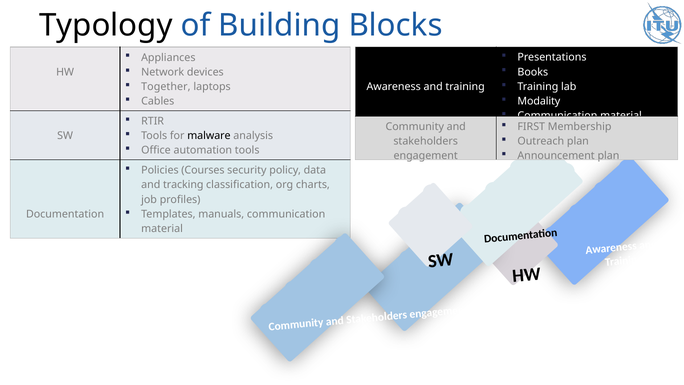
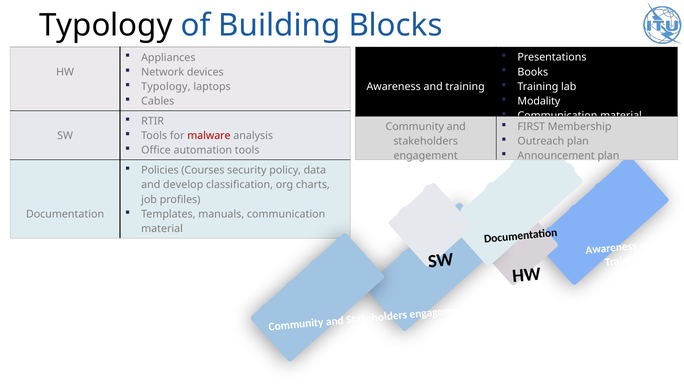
Together at (166, 87): Together -> Typology
malware colour: black -> red
tracking: tracking -> develop
